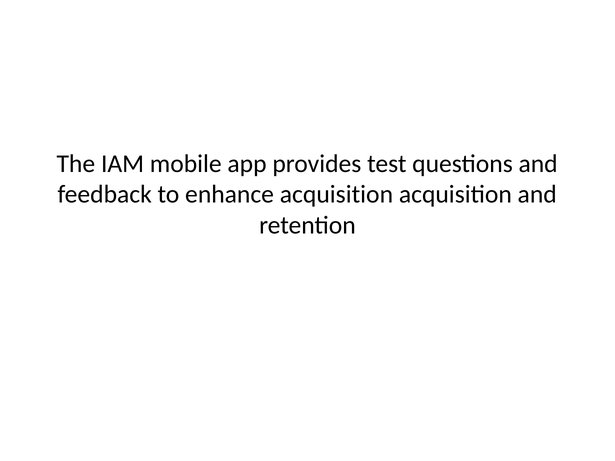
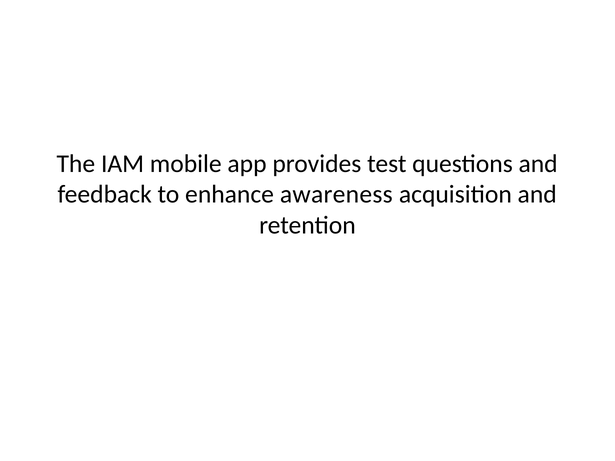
enhance acquisition: acquisition -> awareness
